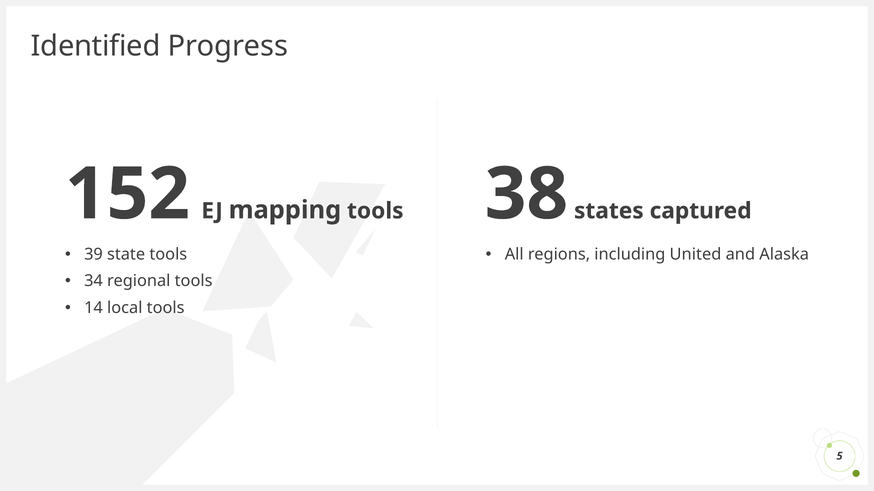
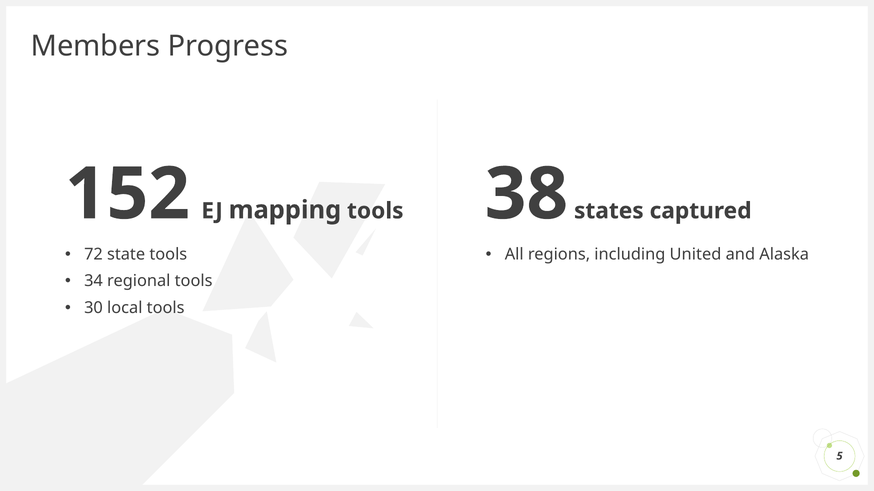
Identified: Identified -> Members
39: 39 -> 72
14: 14 -> 30
